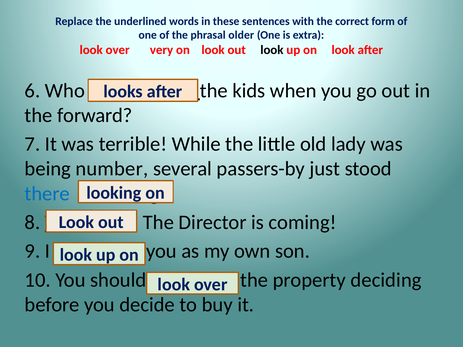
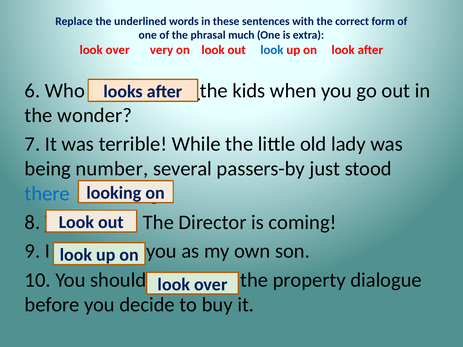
older: older -> much
look at (272, 50) colour: black -> blue
forward: forward -> wonder
deciding: deciding -> dialogue
